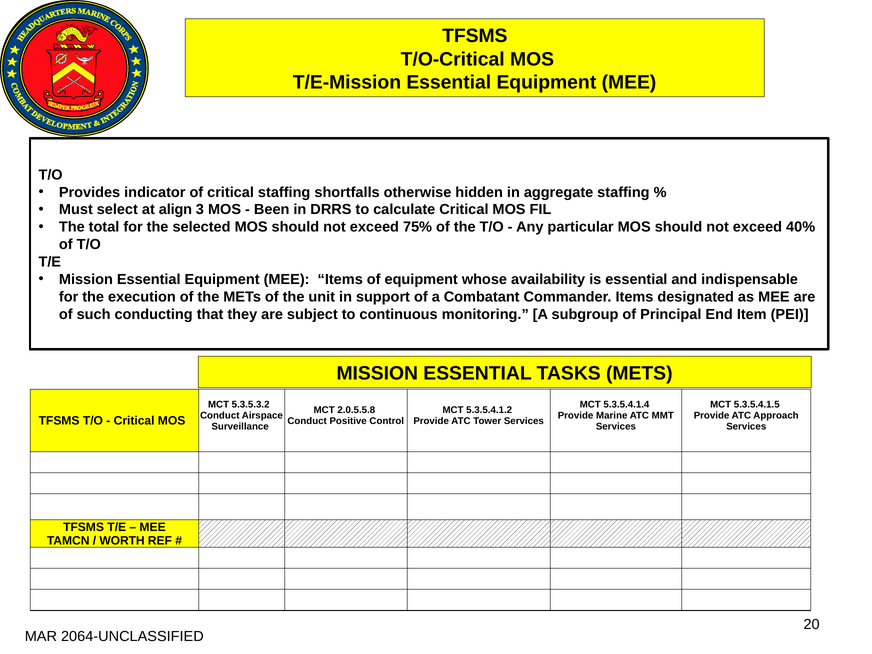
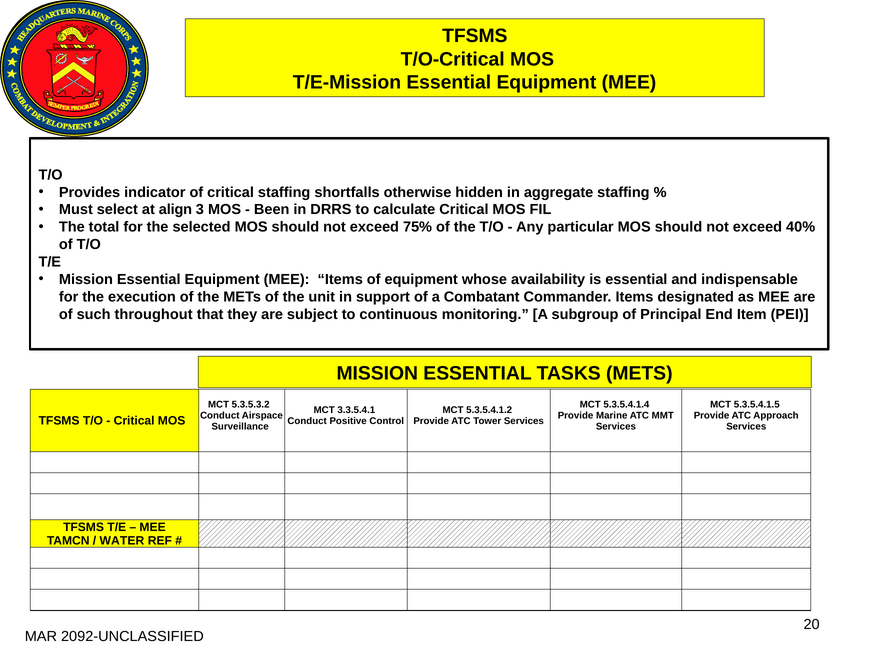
conducting: conducting -> throughout
2.0.5.5.8: 2.0.5.5.8 -> 3.3.5.4.1
WORTH: WORTH -> WATER
2064-UNCLASSIFIED: 2064-UNCLASSIFIED -> 2092-UNCLASSIFIED
